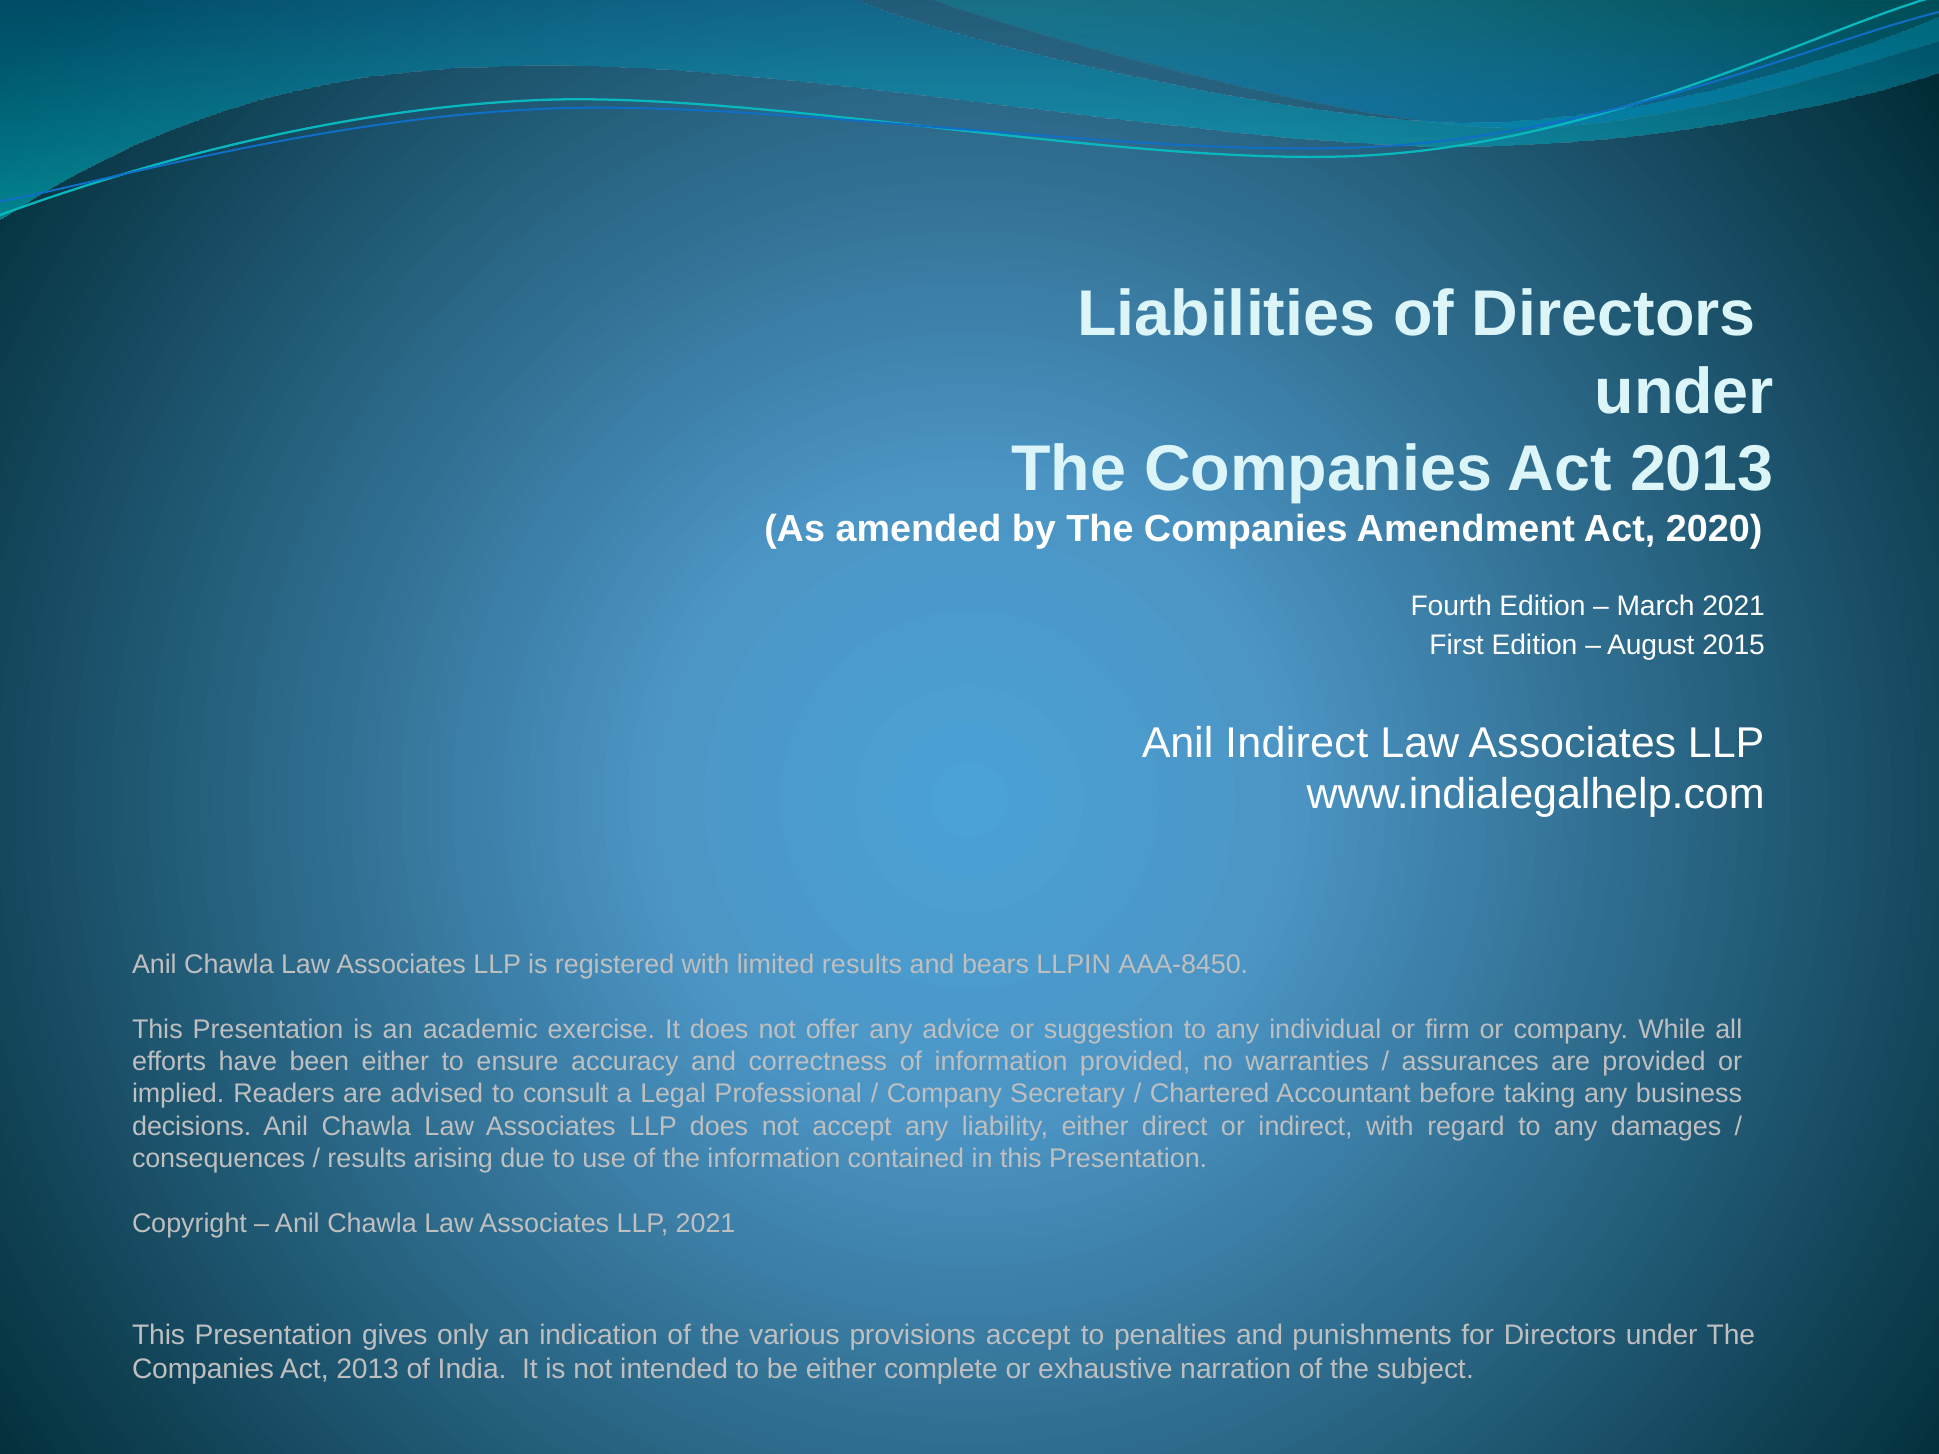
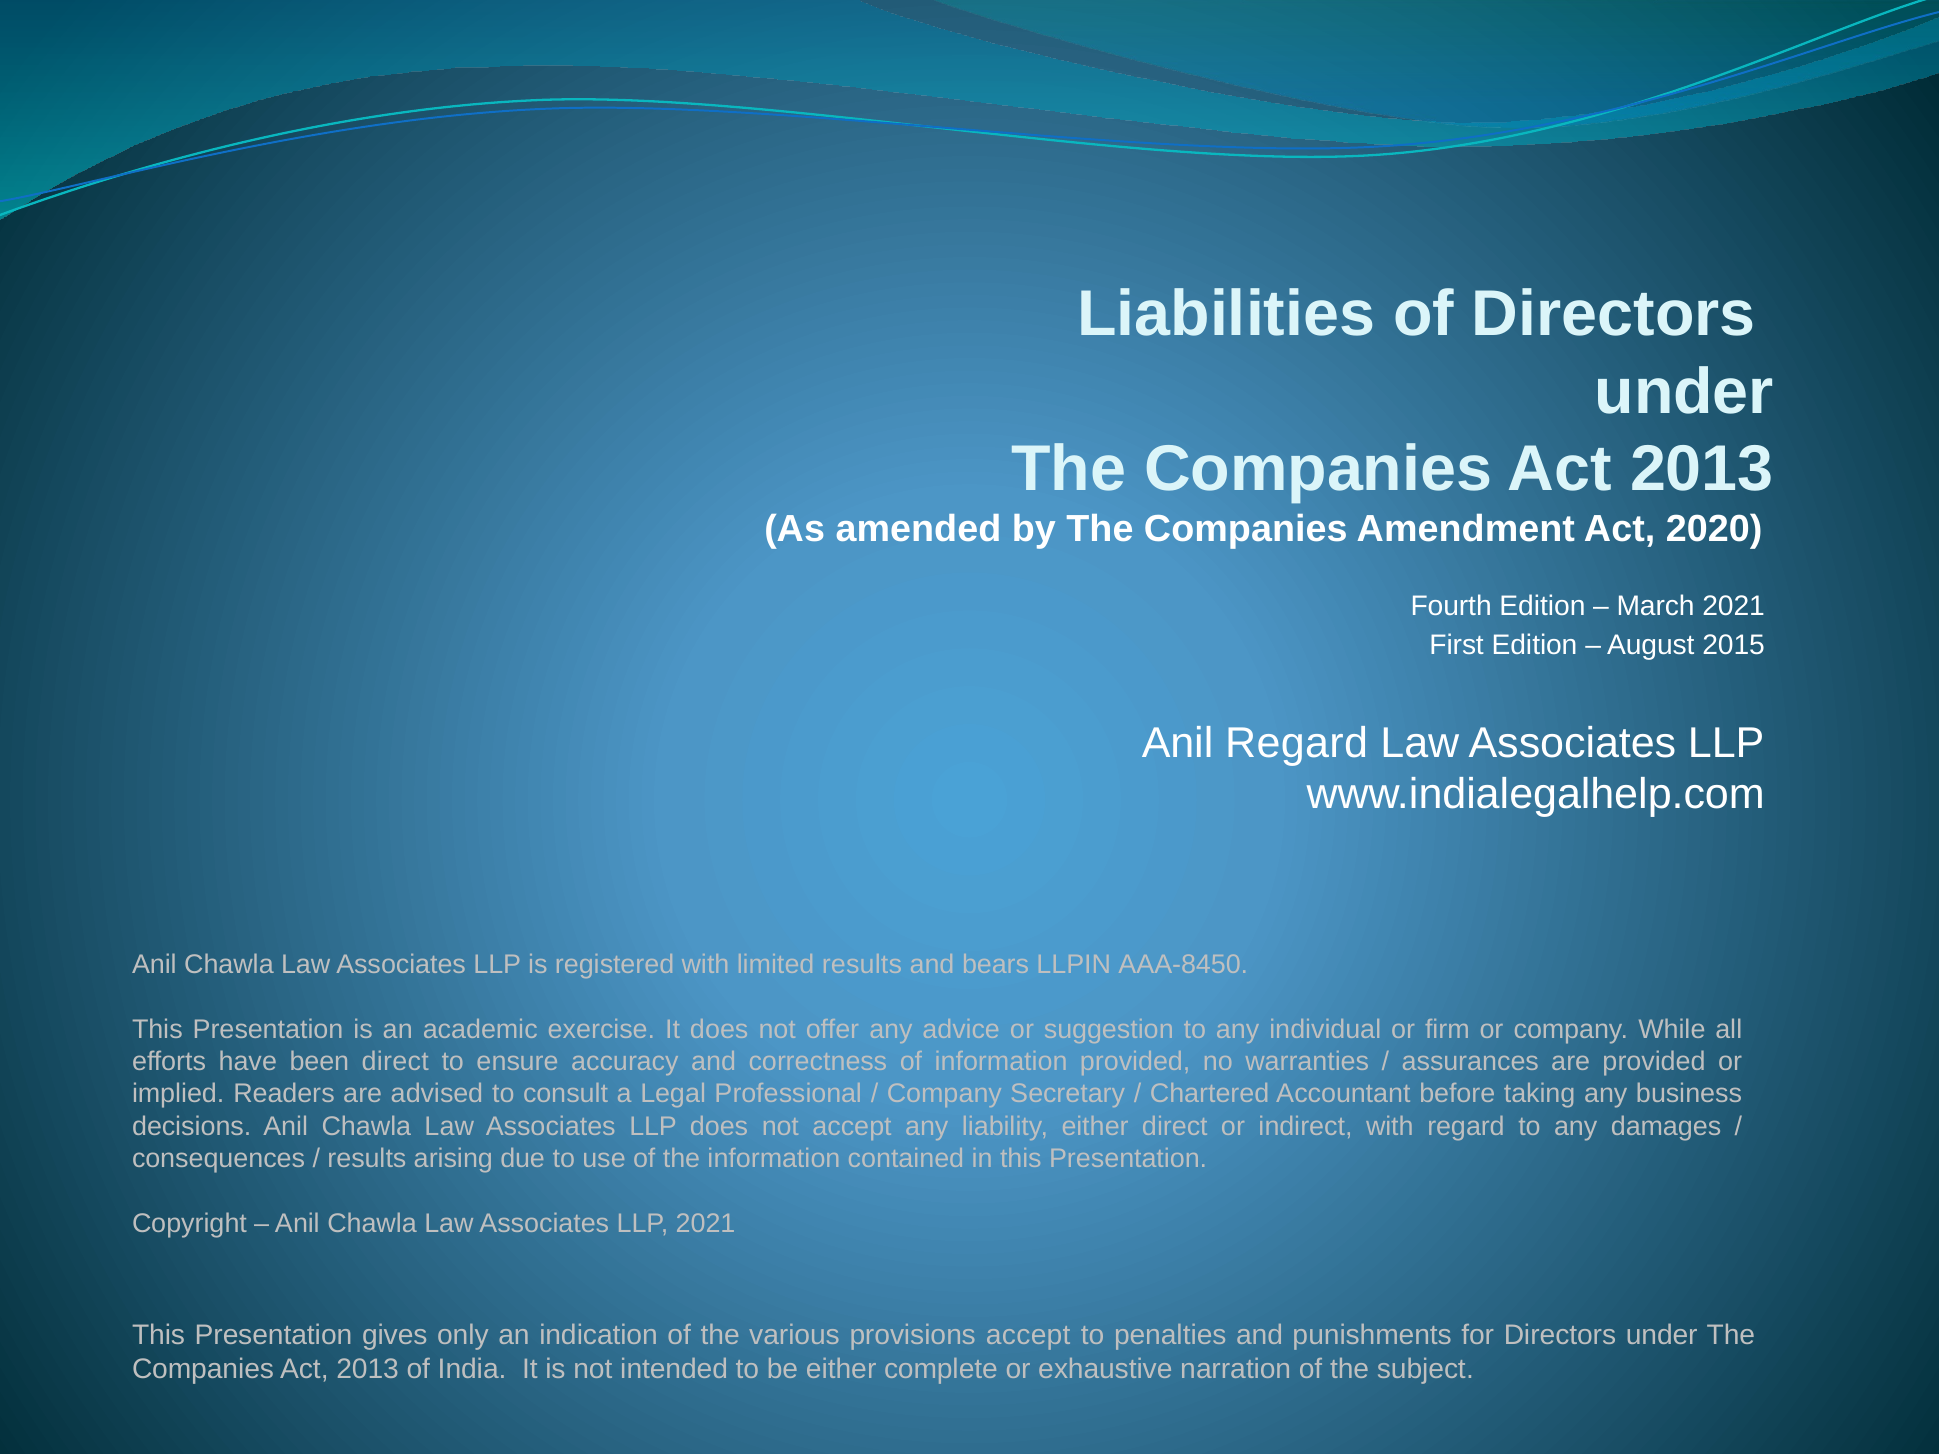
Anil Indirect: Indirect -> Regard
been either: either -> direct
